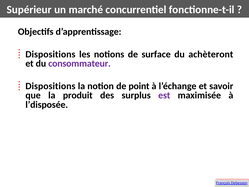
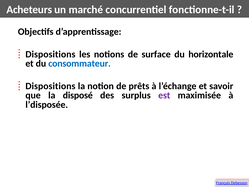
Supérieur: Supérieur -> Acheteurs
achèteront: achèteront -> horizontale
consommateur colour: purple -> blue
point: point -> prêts
produit: produit -> disposé
